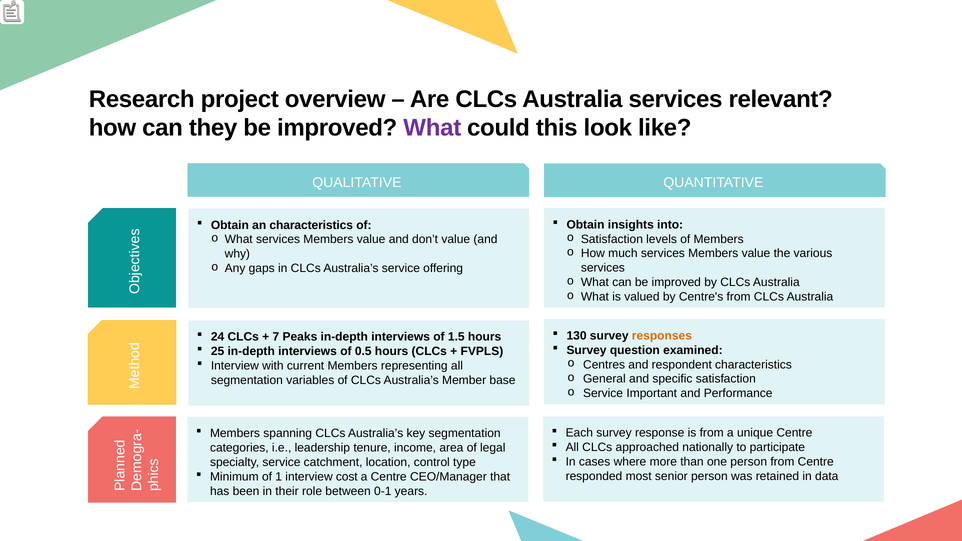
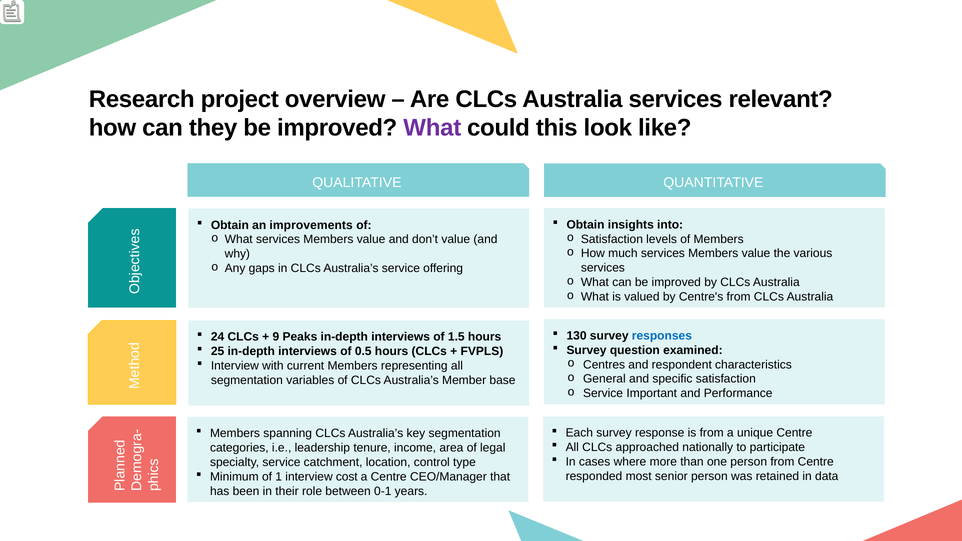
an characteristics: characteristics -> improvements
responses colour: orange -> blue
7: 7 -> 9
